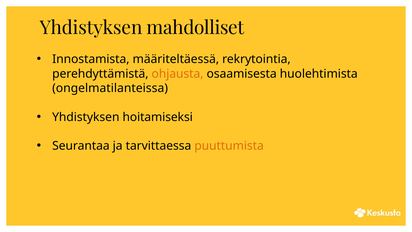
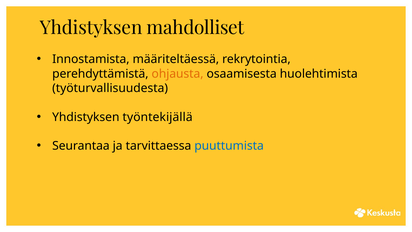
ongelmatilanteissa: ongelmatilanteissa -> työturvallisuudesta
hoitamiseksi: hoitamiseksi -> työntekijällä
puuttumista colour: orange -> blue
